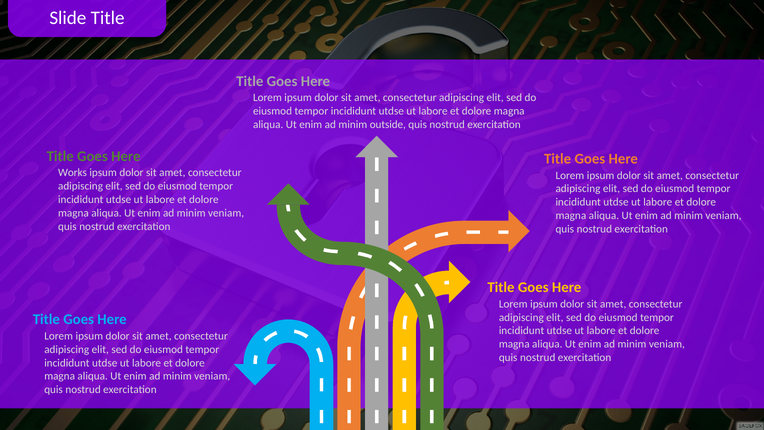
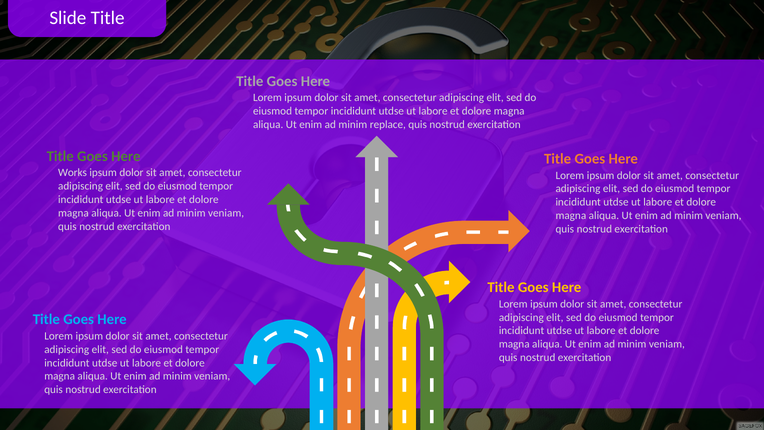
outside: outside -> replace
